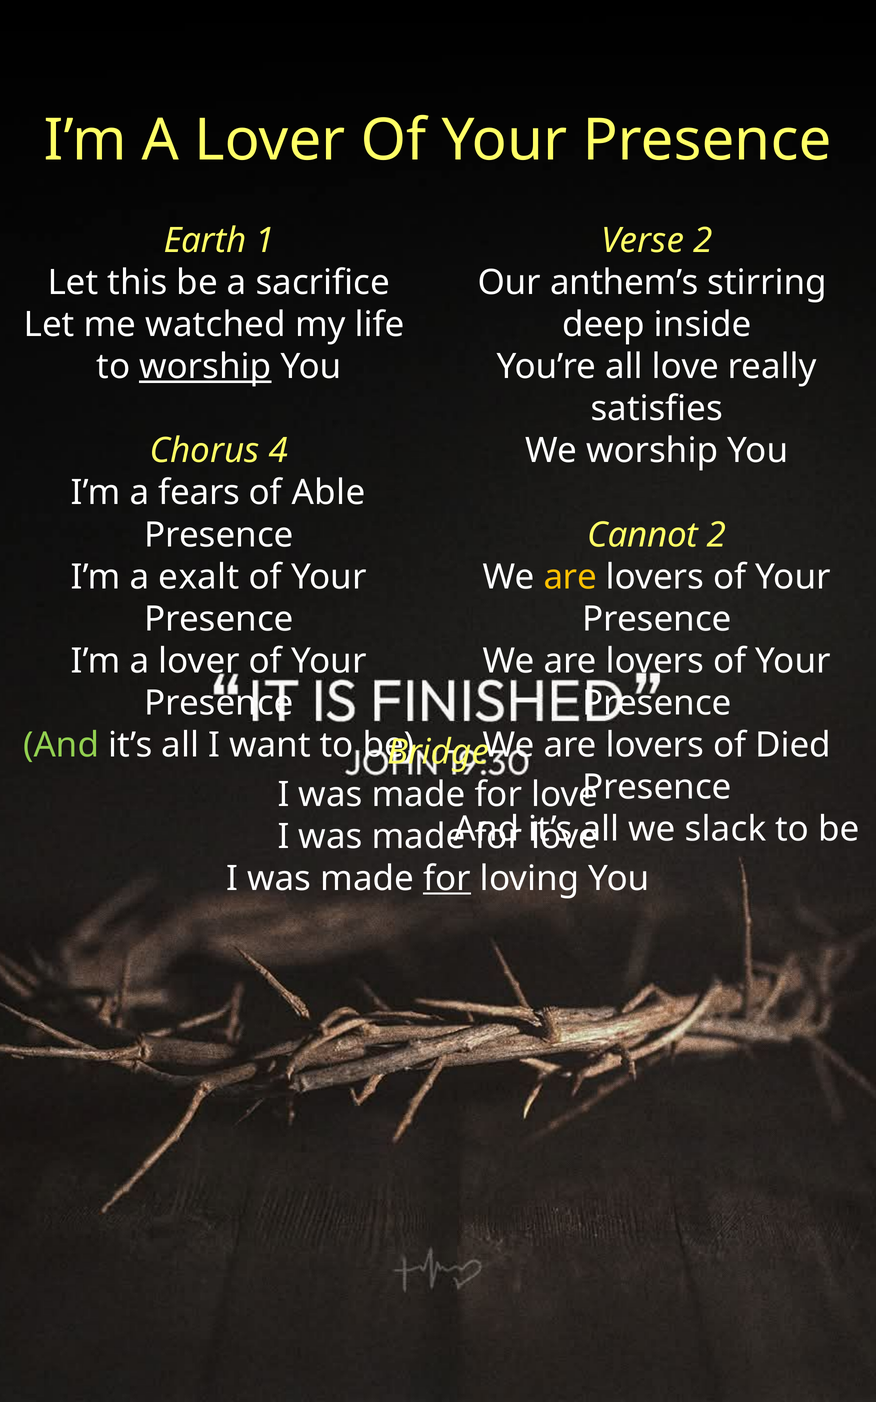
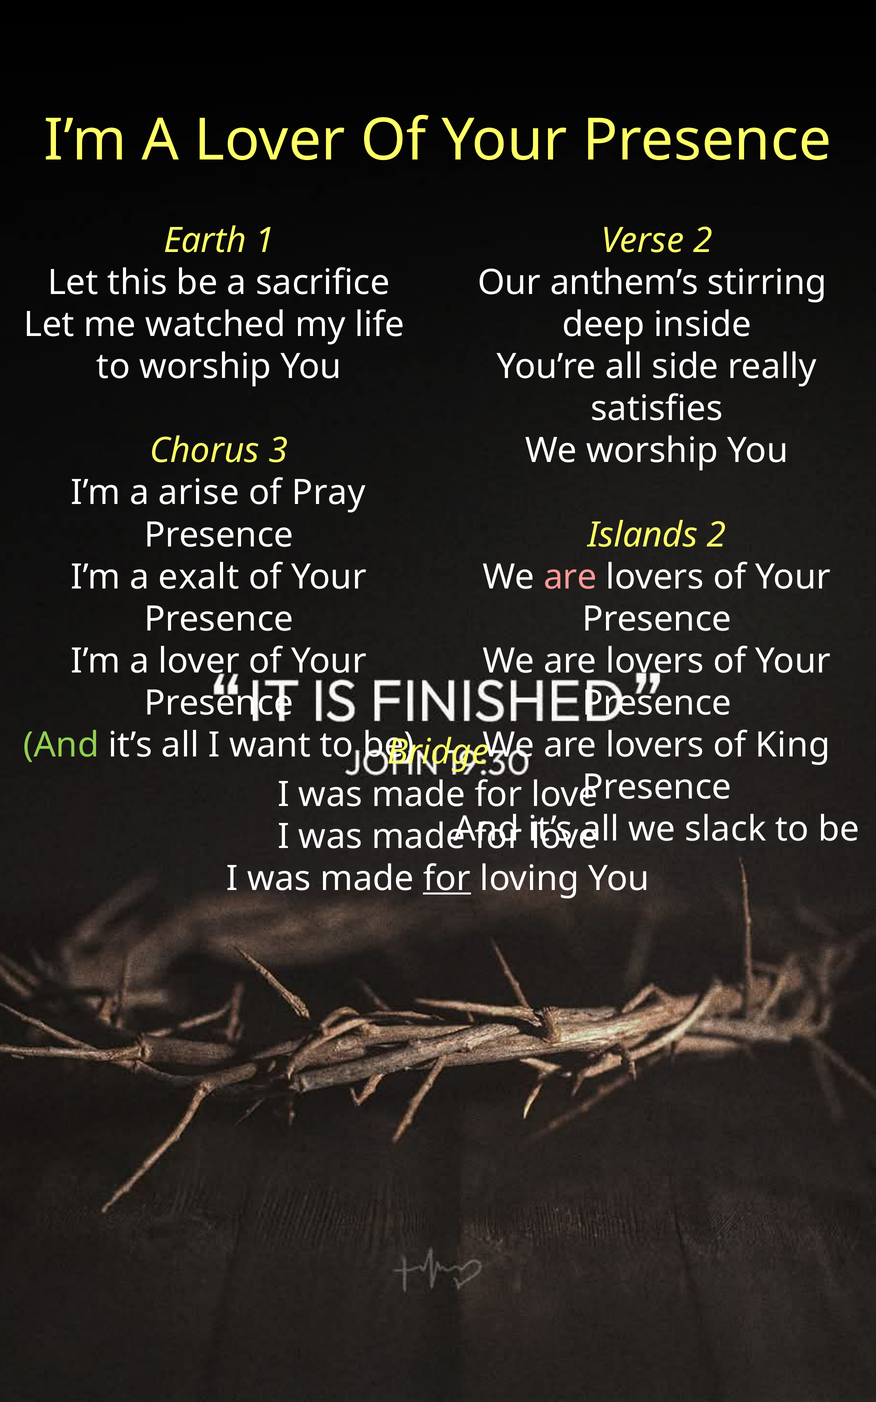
worship at (205, 367) underline: present -> none
all love: love -> side
4: 4 -> 3
fears: fears -> arise
Able: Able -> Pray
Cannot: Cannot -> Islands
are at (570, 577) colour: yellow -> pink
Died: Died -> King
